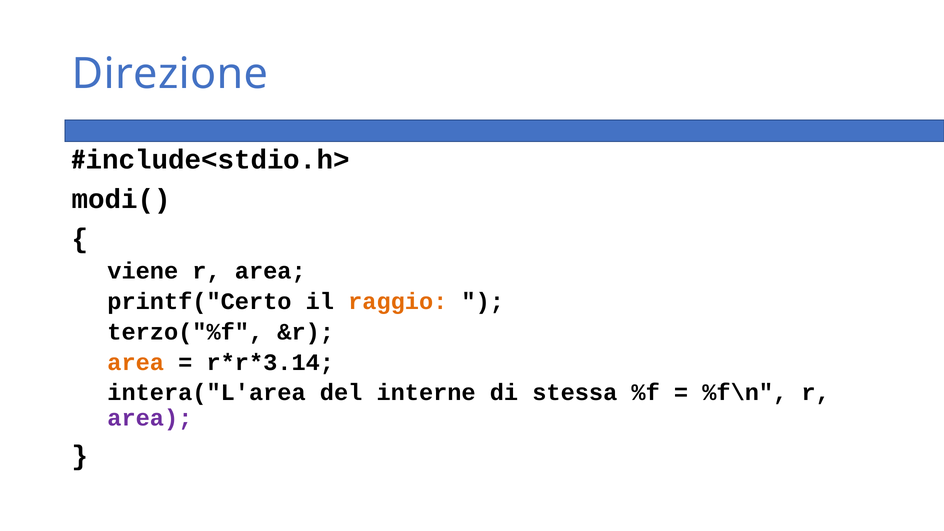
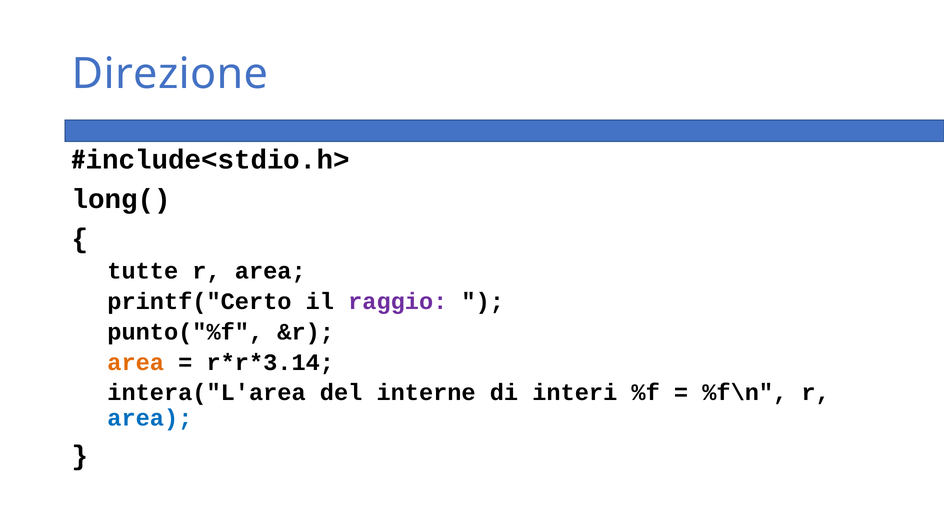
modi(: modi( -> long(
viene: viene -> tutte
raggio colour: orange -> purple
terzo("%f: terzo("%f -> punto("%f
stessa: stessa -> interi
area at (150, 418) colour: purple -> blue
